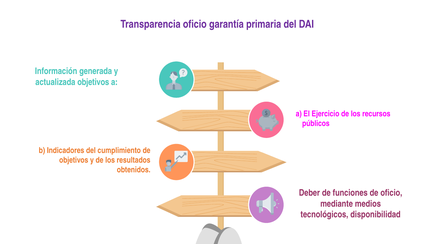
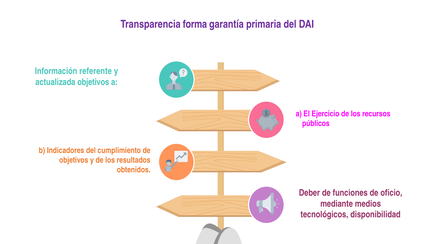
Transparencia oficio: oficio -> forma
generada: generada -> referente
